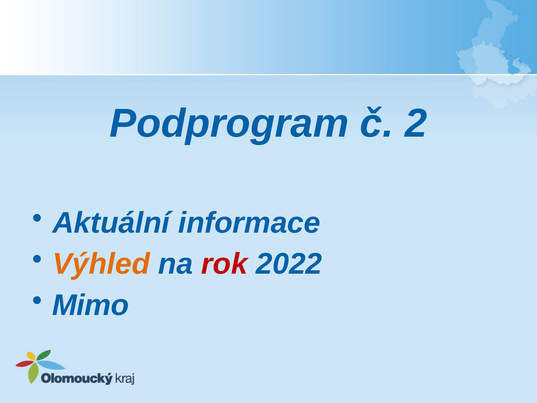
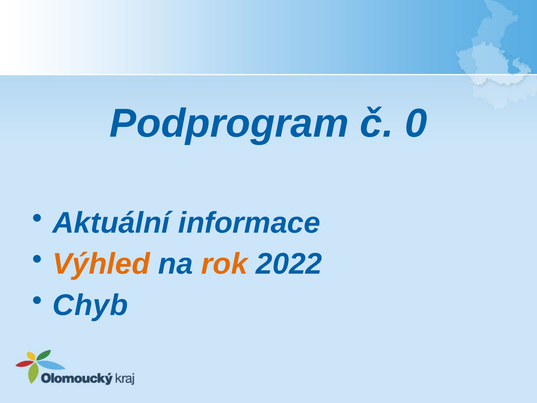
2: 2 -> 0
rok colour: red -> orange
Mimo: Mimo -> Chyb
